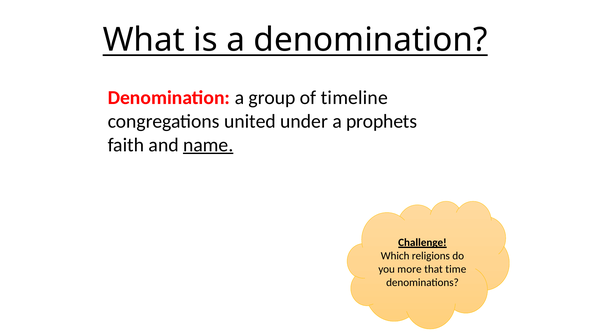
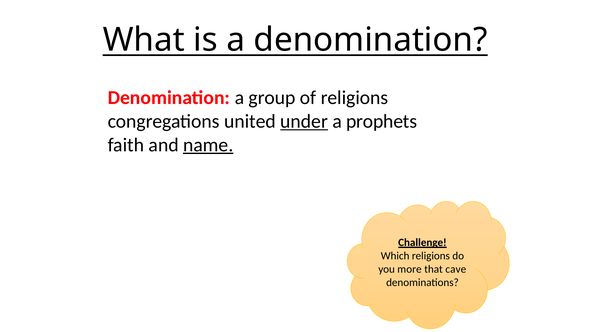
of timeline: timeline -> religions
under underline: none -> present
time: time -> cave
